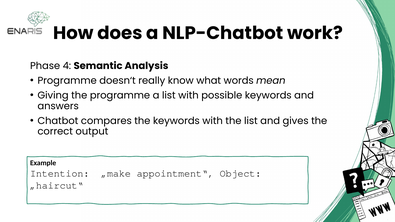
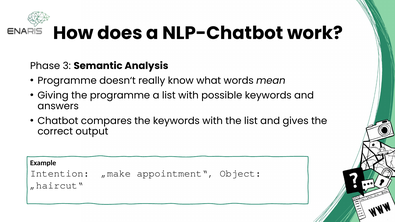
4: 4 -> 3
